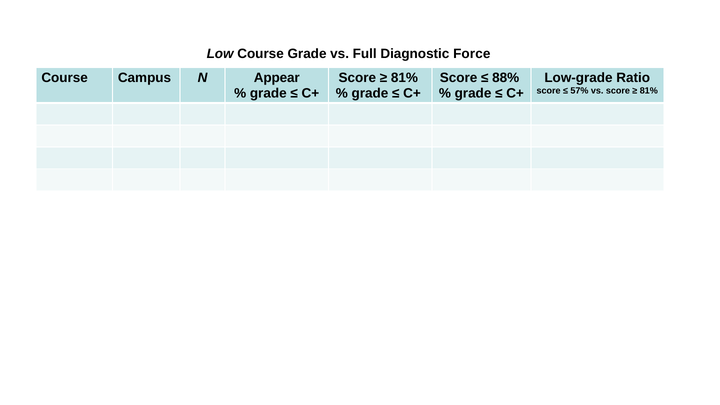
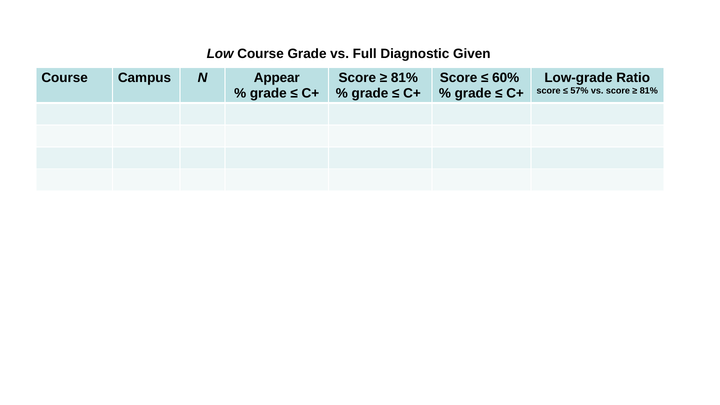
Force: Force -> Given
88%: 88% -> 60%
